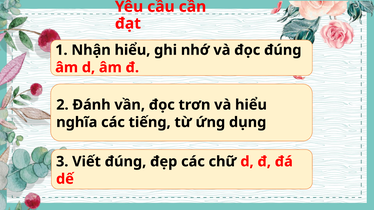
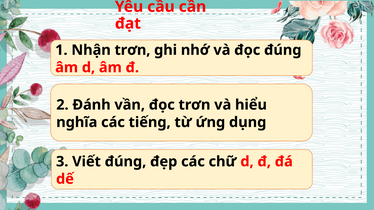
Nhận hiểu: hiểu -> trơn
